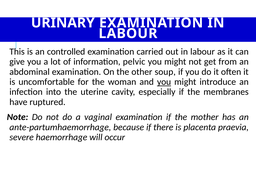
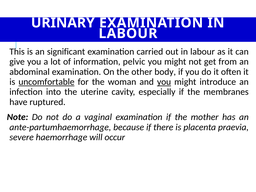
controlled: controlled -> significant
soup: soup -> body
uncomfortable underline: none -> present
